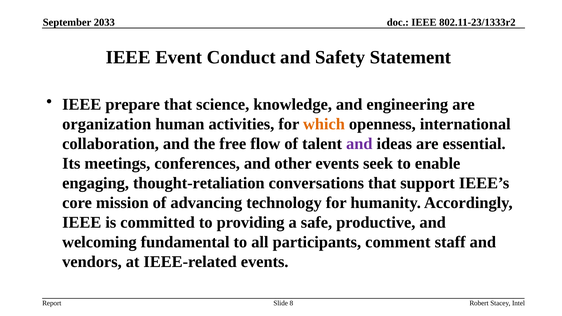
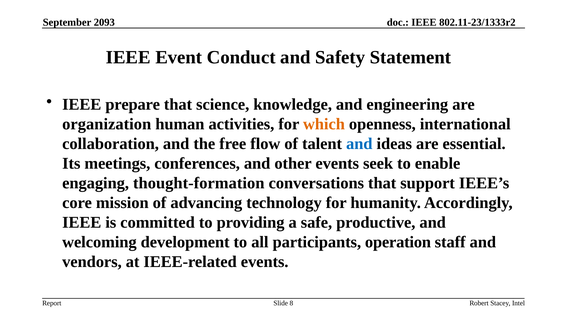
2033: 2033 -> 2093
and at (359, 144) colour: purple -> blue
thought-retaliation: thought-retaliation -> thought-formation
fundamental: fundamental -> development
comment: comment -> operation
